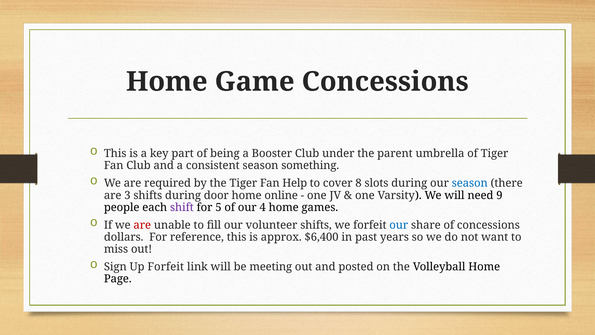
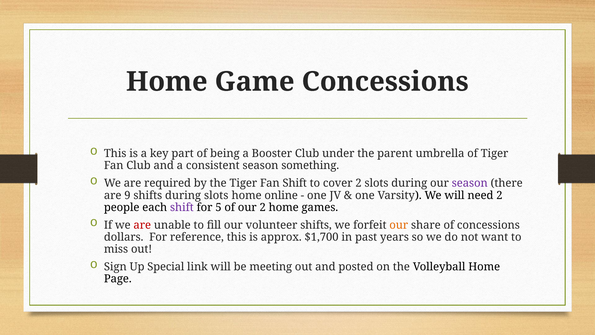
Fan Help: Help -> Shift
cover 8: 8 -> 2
season at (470, 183) colour: blue -> purple
3: 3 -> 9
during door: door -> slots
need 9: 9 -> 2
our 4: 4 -> 2
our at (399, 225) colour: blue -> orange
$6,400: $6,400 -> $1,700
Up Forfeit: Forfeit -> Special
